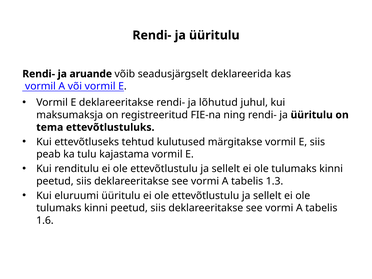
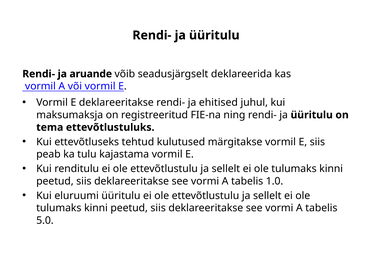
lõhutud: lõhutud -> ehitised
1.3: 1.3 -> 1.0
1.6: 1.6 -> 5.0
